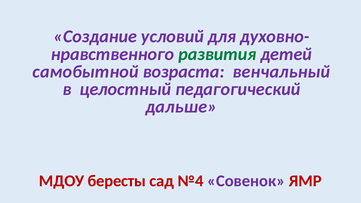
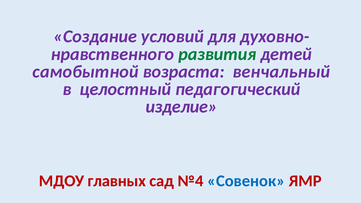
дальше: дальше -> изделие
бересты: бересты -> главных
Совенок colour: purple -> blue
